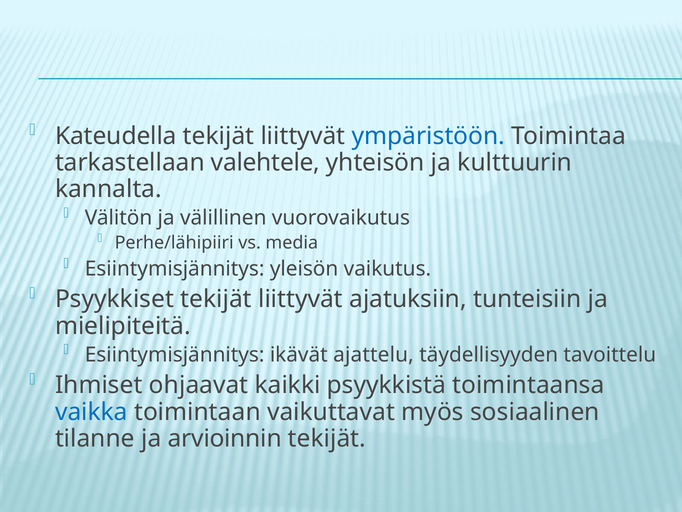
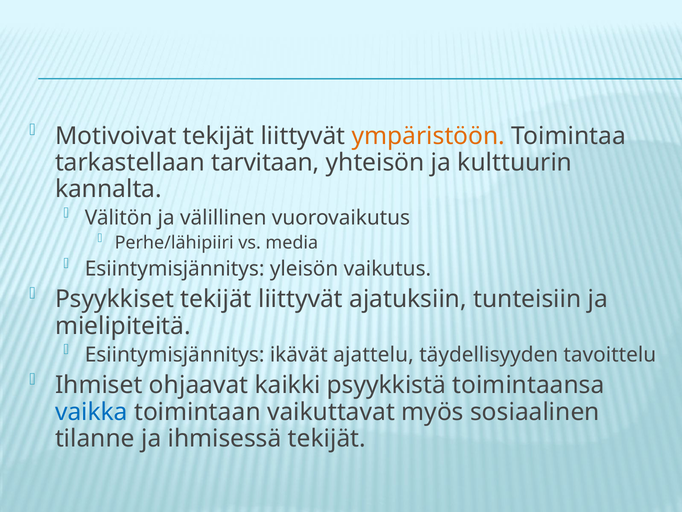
Kateudella: Kateudella -> Motivoivat
ympäristöön colour: blue -> orange
valehtele: valehtele -> tarvitaan
arvioinnin: arvioinnin -> ihmisessä
